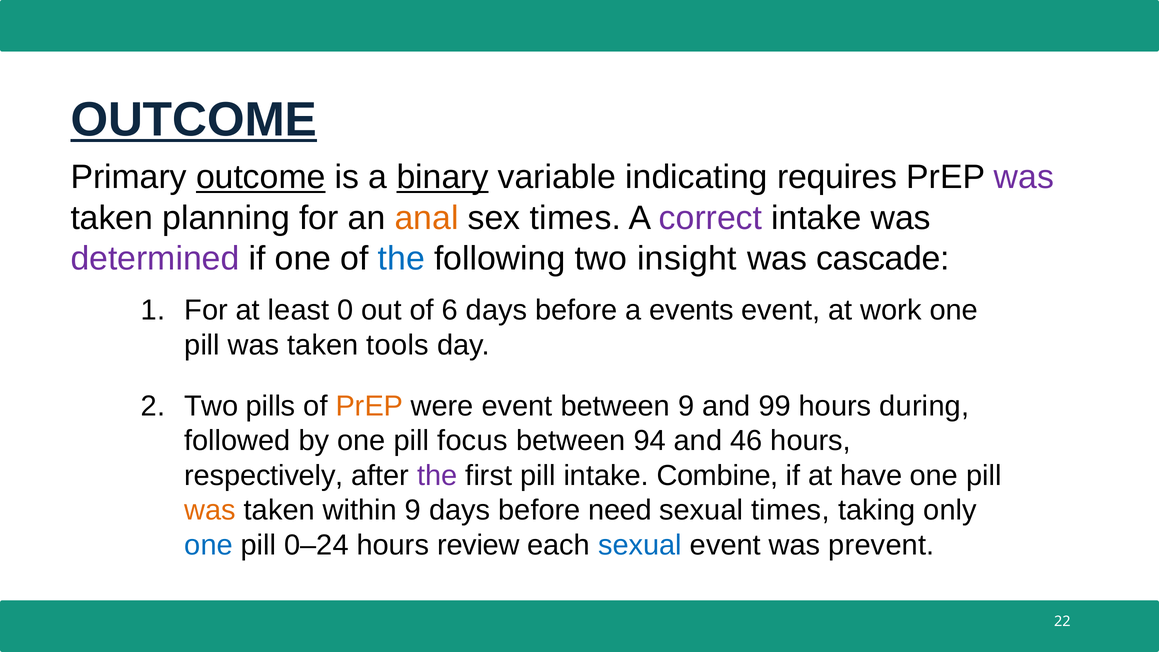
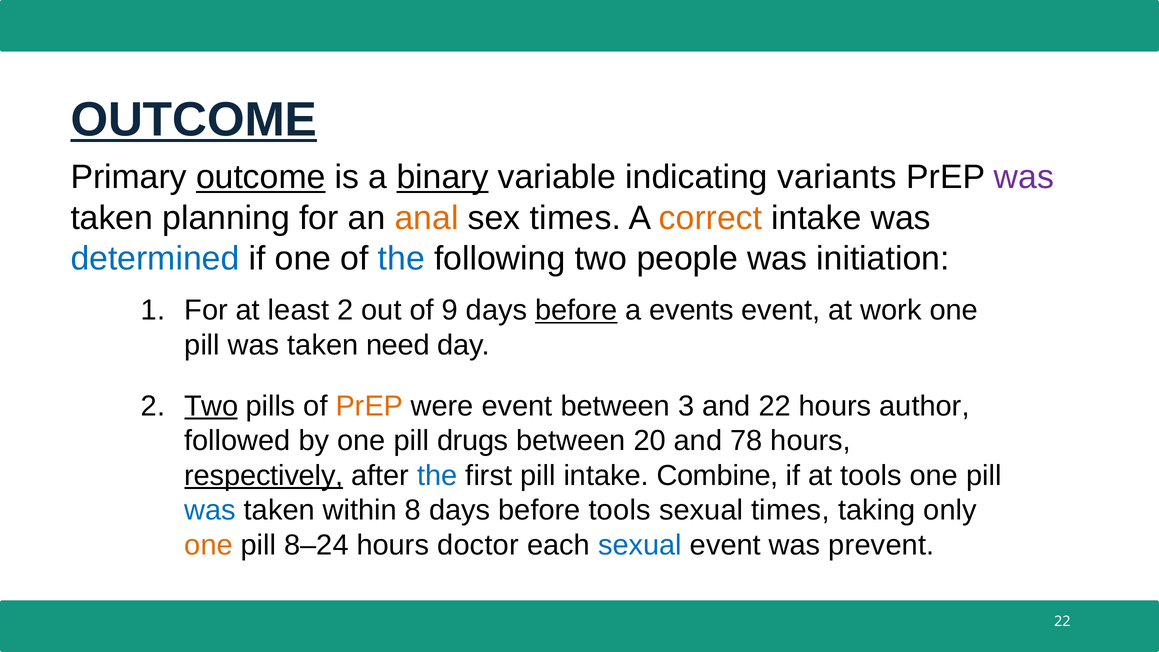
requires: requires -> variants
correct colour: purple -> orange
determined colour: purple -> blue
insight: insight -> people
cascade: cascade -> initiation
least 0: 0 -> 2
6: 6 -> 9
before at (576, 310) underline: none -> present
tools: tools -> need
Two at (211, 406) underline: none -> present
between 9: 9 -> 3
and 99: 99 -> 22
during: during -> author
focus: focus -> drugs
94: 94 -> 20
46: 46 -> 78
respectively underline: none -> present
the at (437, 476) colour: purple -> blue
at have: have -> tools
was at (210, 510) colour: orange -> blue
within 9: 9 -> 8
before need: need -> tools
one at (209, 545) colour: blue -> orange
0–24: 0–24 -> 8–24
review: review -> doctor
